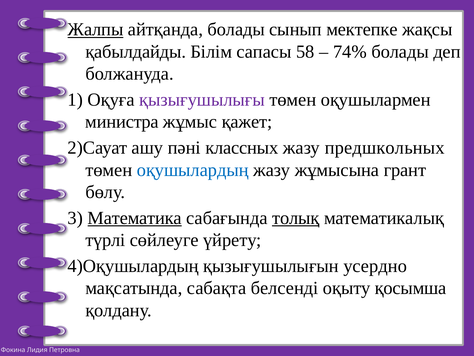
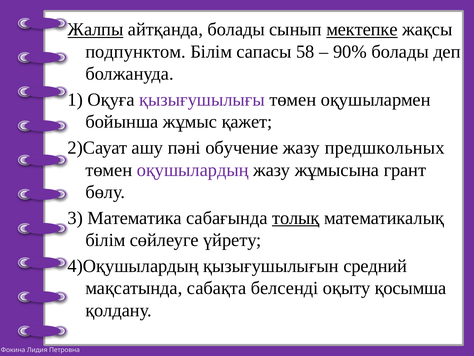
мектепке underline: none -> present
қабылдайды: қабылдайды -> подпунктом
74%: 74% -> 90%
министра: министра -> бойынша
классных: классных -> обучение
оқушылардың colour: blue -> purple
Математика underline: present -> none
түрлі at (105, 240): түрлі -> білім
усердно: усердно -> средний
